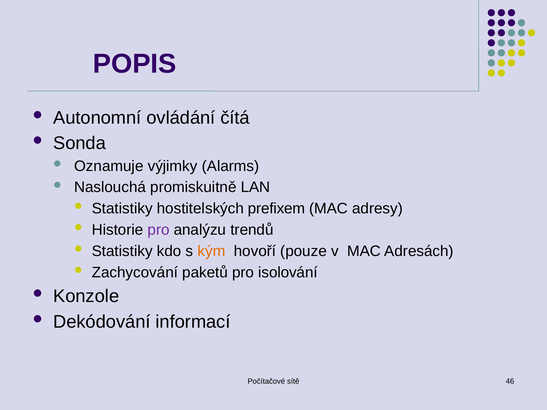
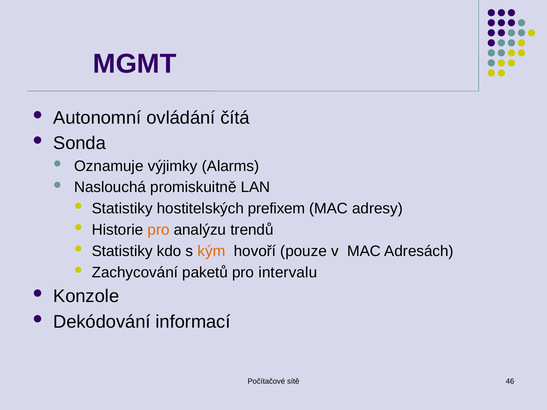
POPIS: POPIS -> MGMT
pro at (159, 230) colour: purple -> orange
isolování: isolování -> intervalu
